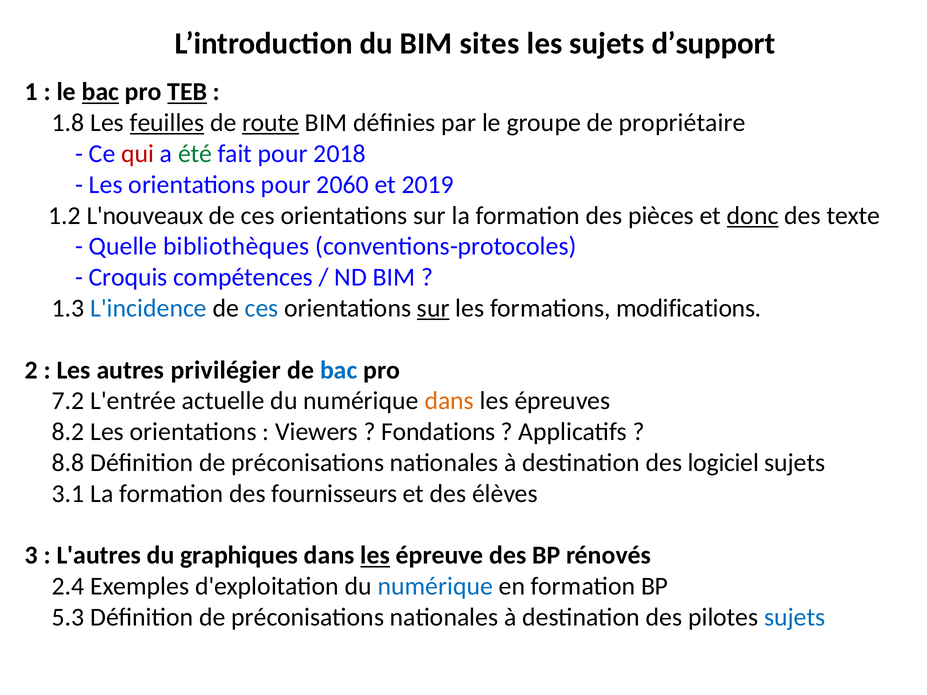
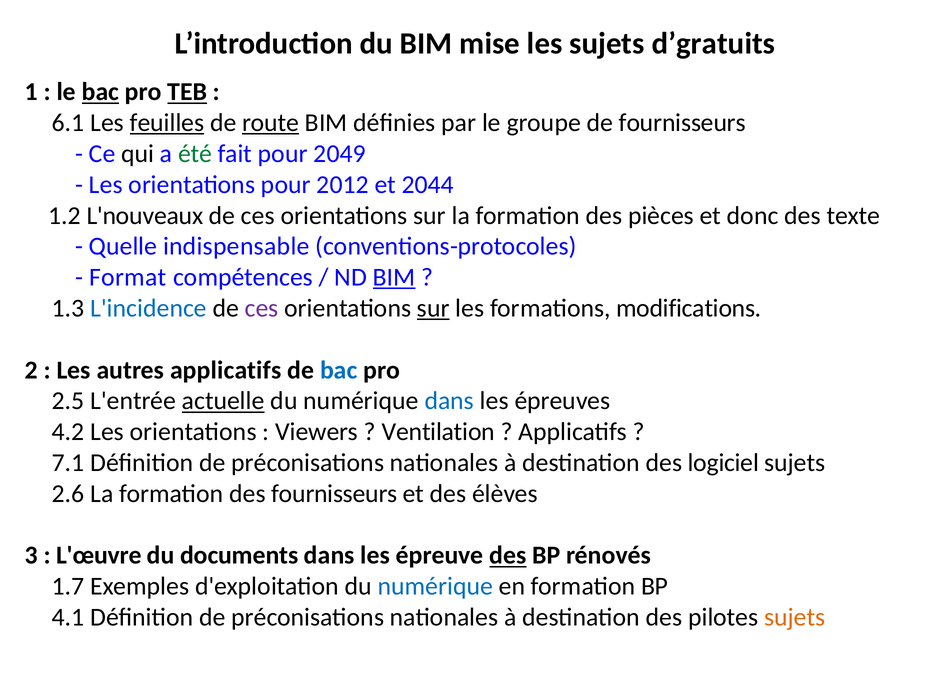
sites: sites -> mise
d’support: d’support -> d’gratuits
1.8: 1.8 -> 6.1
de propriétaire: propriétaire -> fournisseurs
qui colour: red -> black
2018: 2018 -> 2049
2060: 2060 -> 2012
2019: 2019 -> 2044
donc underline: present -> none
bibliothèques: bibliothèques -> indispensable
Croquis: Croquis -> Format
BIM at (394, 277) underline: none -> present
ces at (262, 308) colour: blue -> purple
autres privilégier: privilégier -> applicatifs
7.2: 7.2 -> 2.5
actuelle underline: none -> present
dans at (449, 401) colour: orange -> blue
8.2: 8.2 -> 4.2
Fondations: Fondations -> Ventilation
8.8: 8.8 -> 7.1
3.1: 3.1 -> 2.6
L'autres: L'autres -> L'œuvre
graphiques: graphiques -> documents
les at (375, 556) underline: present -> none
des at (508, 556) underline: none -> present
2.4: 2.4 -> 1.7
5.3: 5.3 -> 4.1
sujets at (795, 618) colour: blue -> orange
